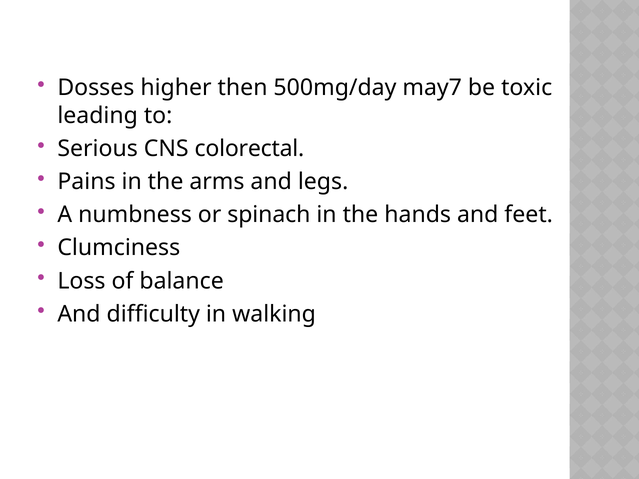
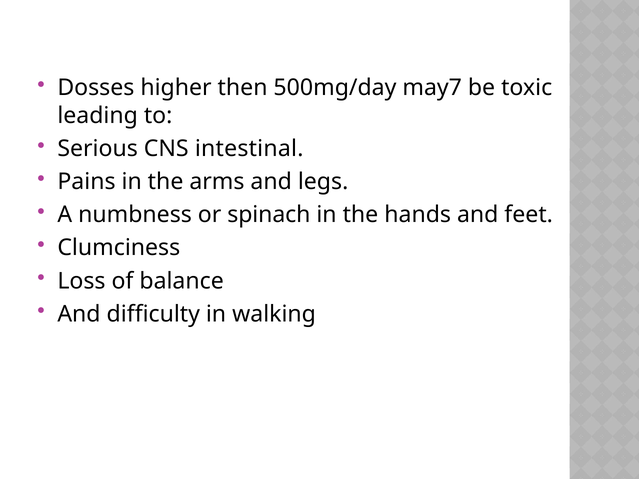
colorectal: colorectal -> intestinal
